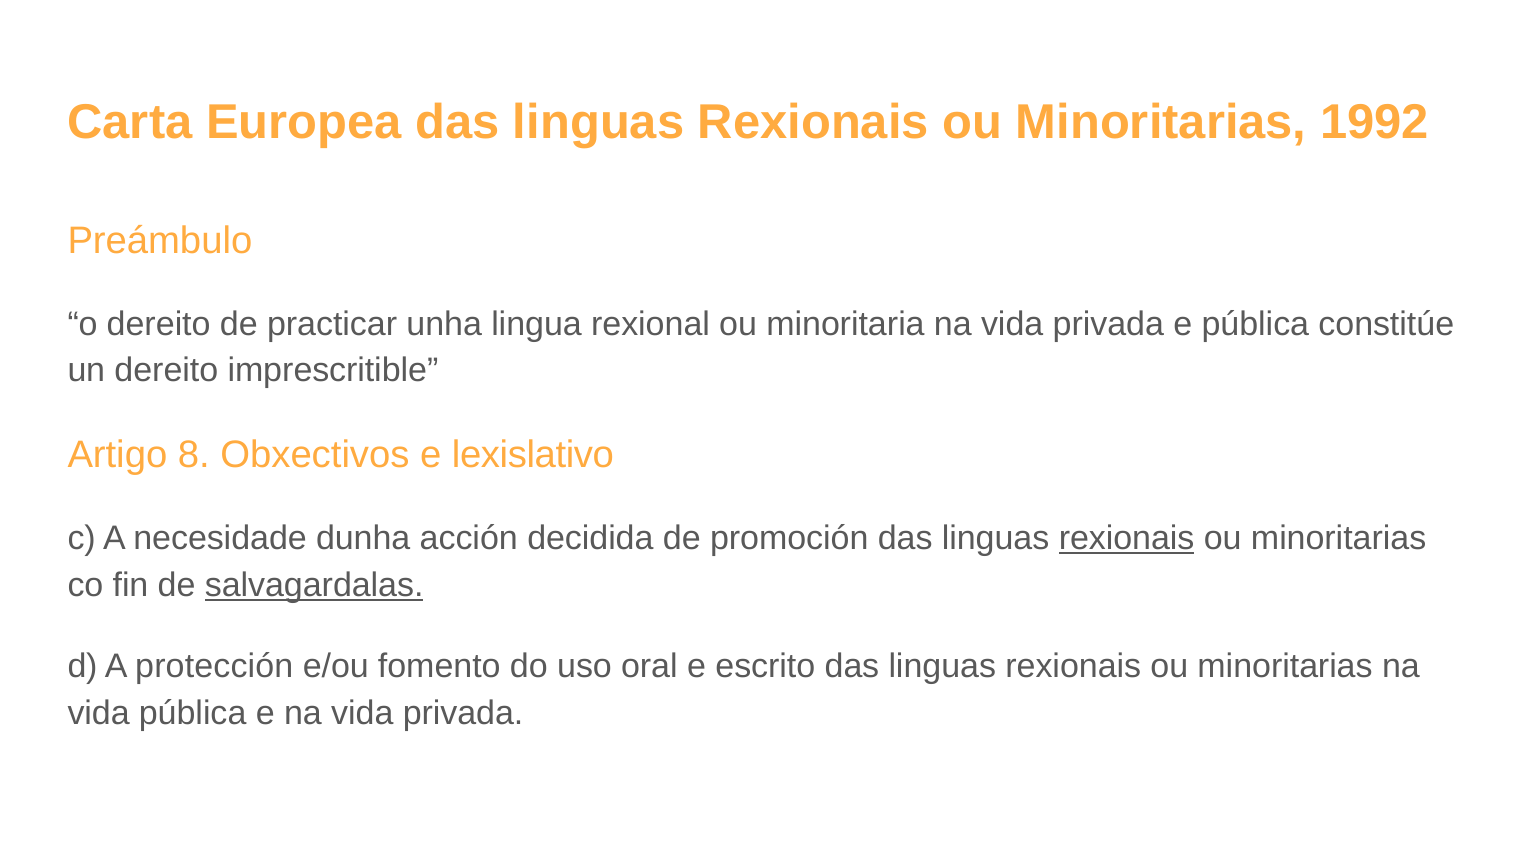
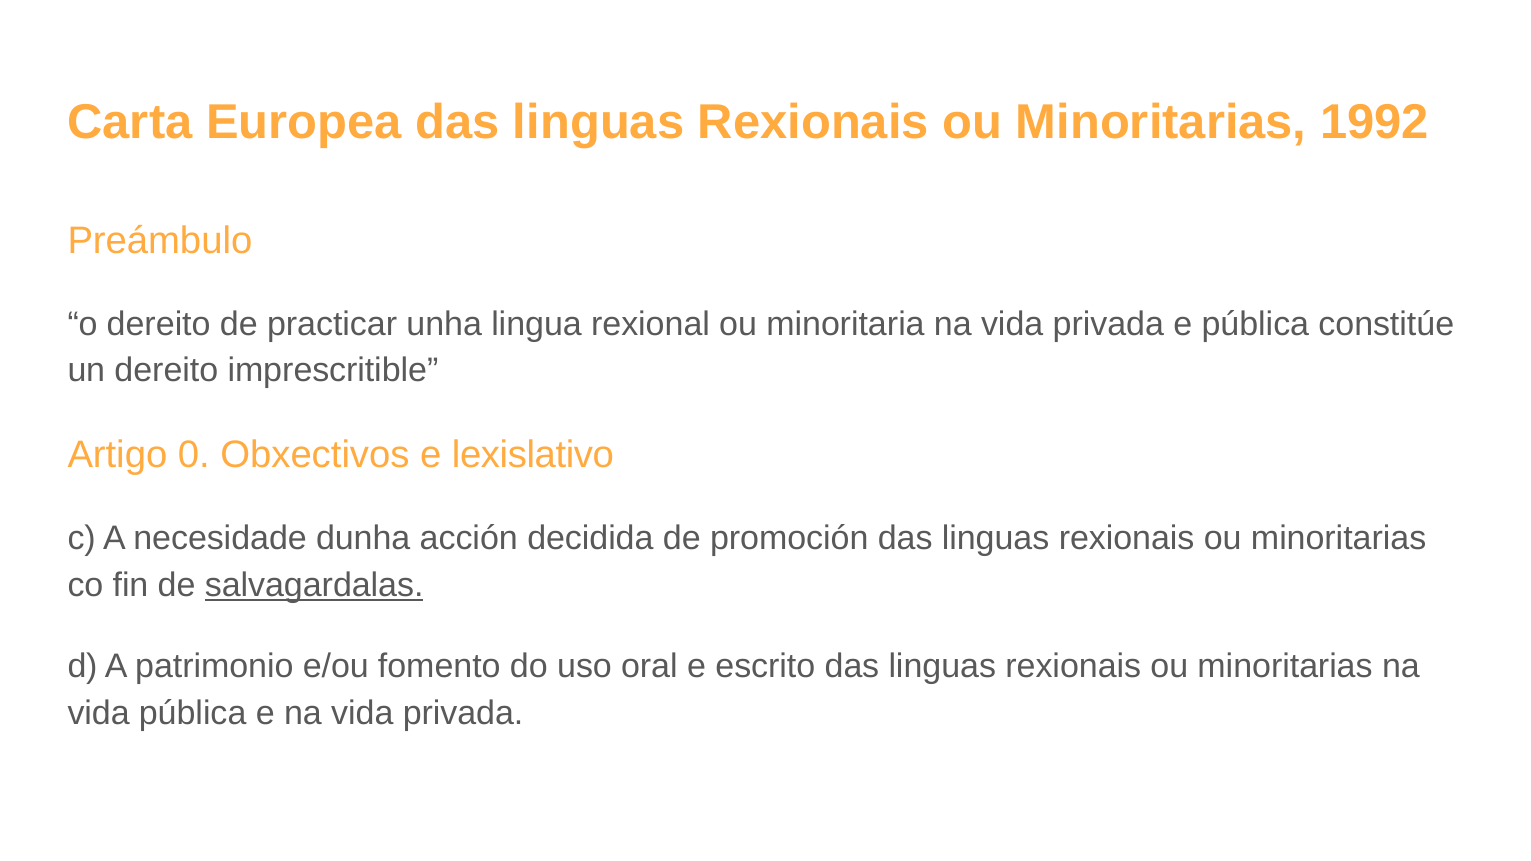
8: 8 -> 0
rexionais at (1127, 538) underline: present -> none
protección: protección -> patrimonio
